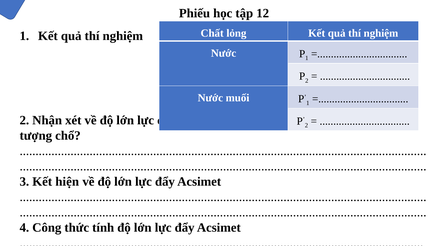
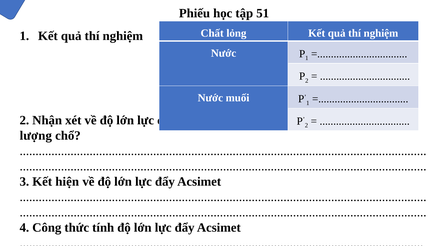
12: 12 -> 51
tượng at (36, 136): tượng -> lượng
